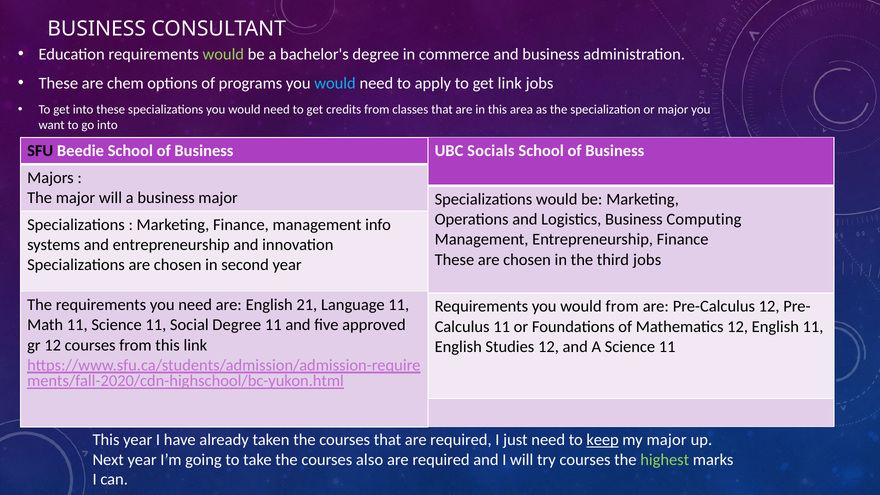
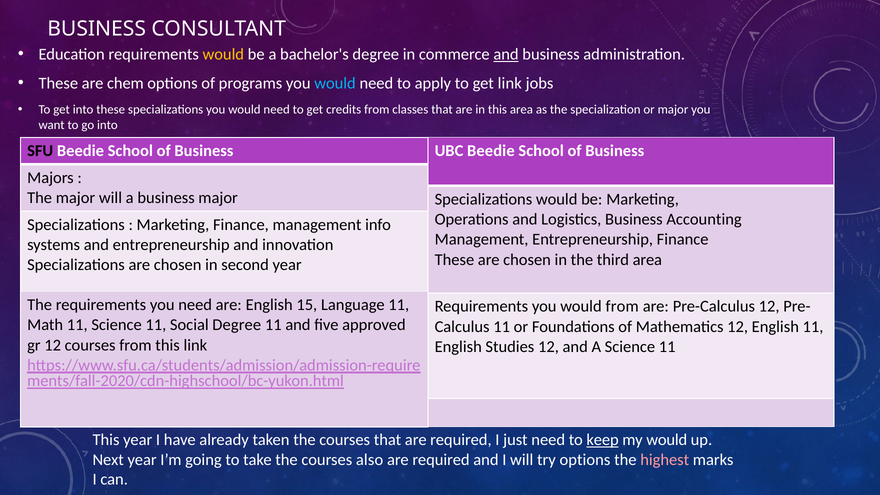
would at (223, 54) colour: light green -> yellow
and at (506, 54) underline: none -> present
UBC Socials: Socials -> Beedie
Computing: Computing -> Accounting
third jobs: jobs -> area
21: 21 -> 15
my major: major -> would
try courses: courses -> options
highest colour: light green -> pink
